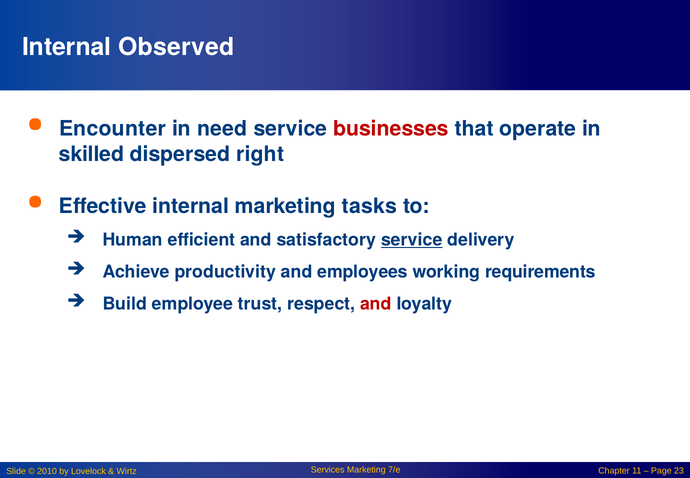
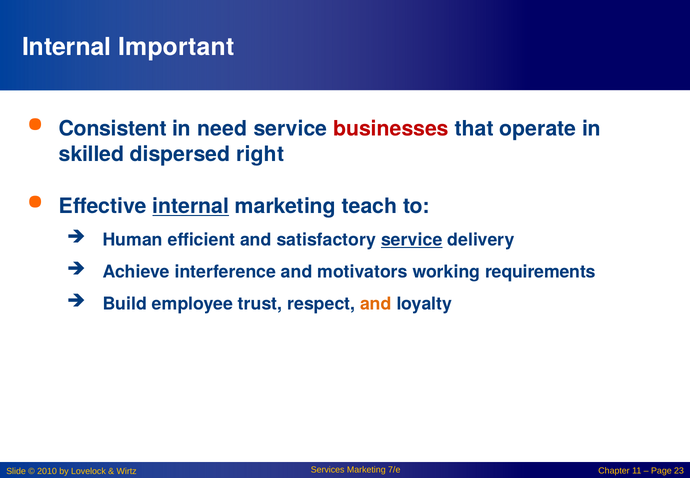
Observed: Observed -> Important
Encounter: Encounter -> Consistent
internal at (191, 206) underline: none -> present
tasks: tasks -> teach
productivity: productivity -> interference
employees: employees -> motivators
and at (376, 304) colour: red -> orange
